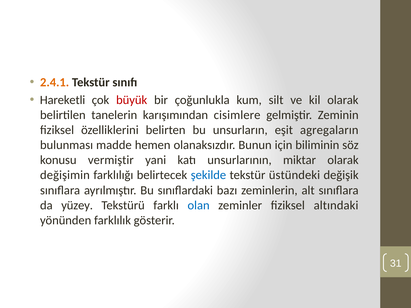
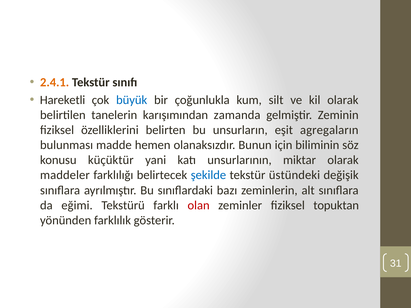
büyük colour: red -> blue
cisimlere: cisimlere -> zamanda
vermiştir: vermiştir -> küçüktür
değişimin: değişimin -> maddeler
yüzey: yüzey -> eğimi
olan colour: blue -> red
altındaki: altındaki -> topuktan
